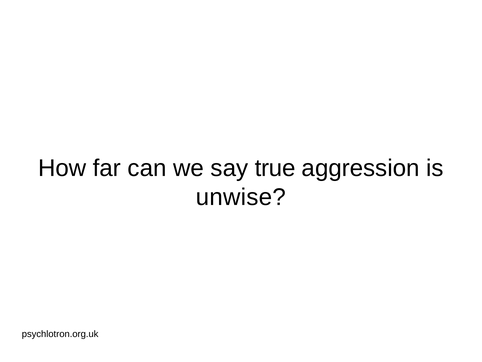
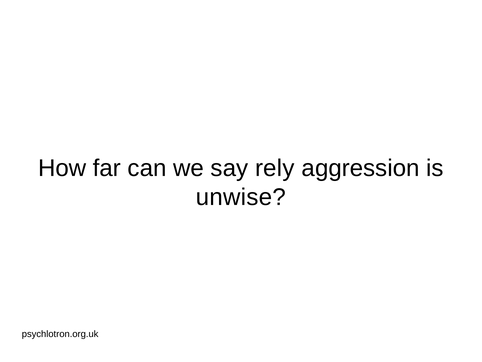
true: true -> rely
